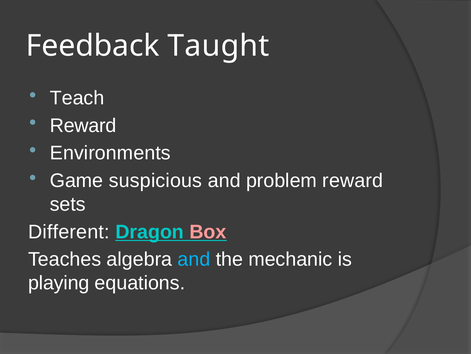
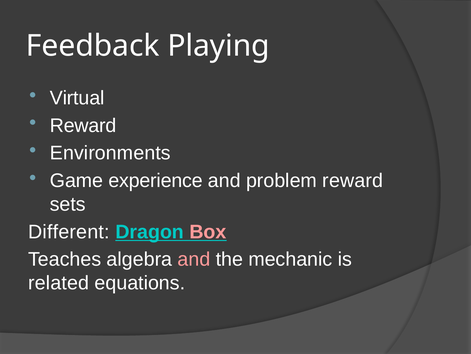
Taught: Taught -> Playing
Teach: Teach -> Virtual
suspicious: suspicious -> experience
and at (194, 259) colour: light blue -> pink
playing: playing -> related
